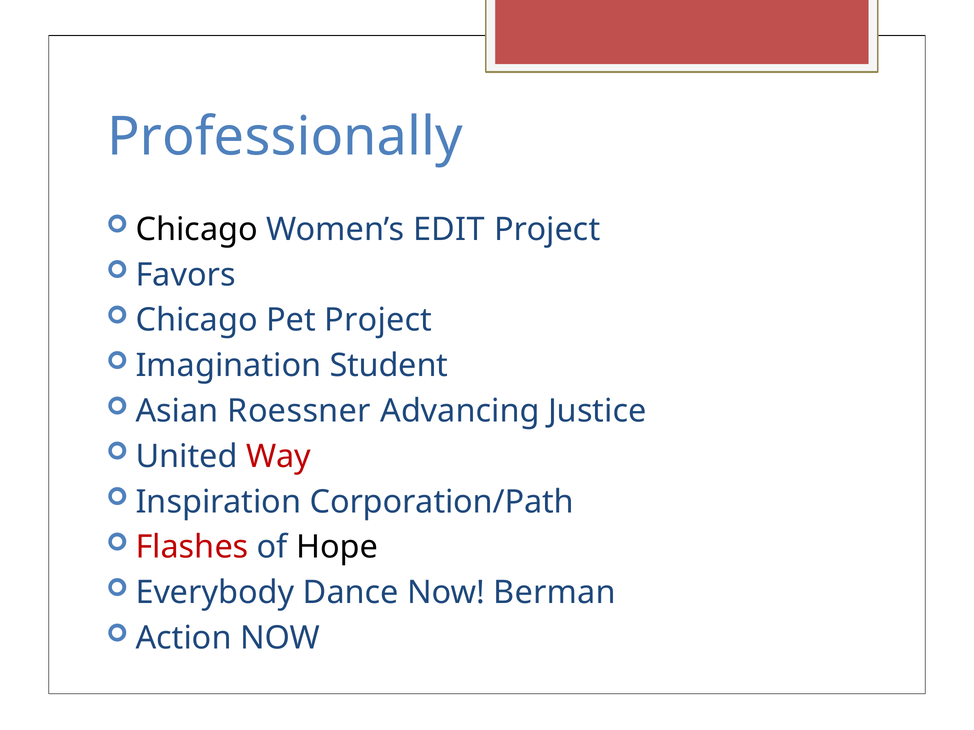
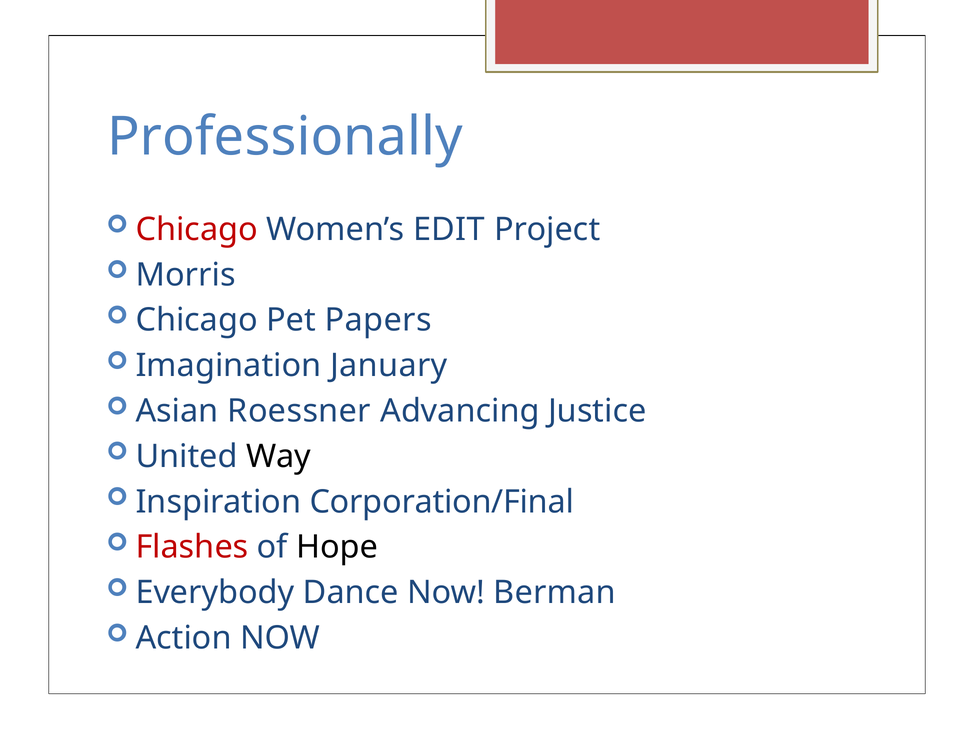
Chicago at (197, 230) colour: black -> red
Favors: Favors -> Morris
Pet Project: Project -> Papers
Student: Student -> January
Way colour: red -> black
Corporation/Path: Corporation/Path -> Corporation/Final
